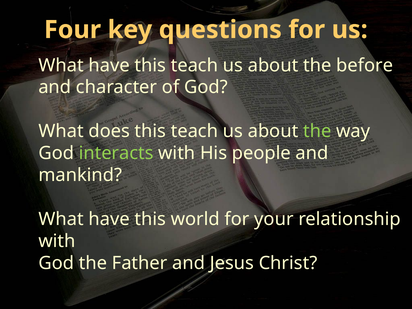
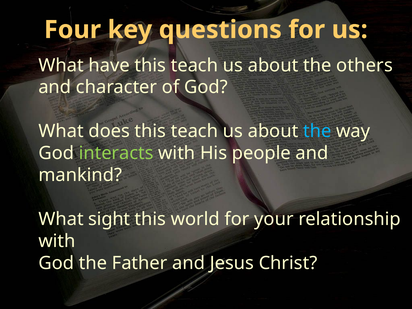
before: before -> others
the at (317, 131) colour: light green -> light blue
have at (109, 219): have -> sight
